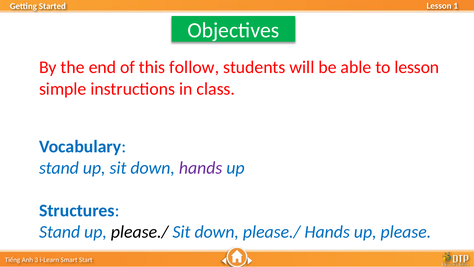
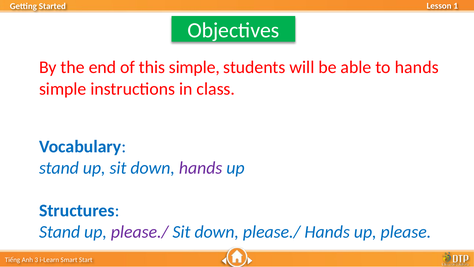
this follow: follow -> simple
to lesson: lesson -> hands
please./ at (140, 232) colour: black -> purple
